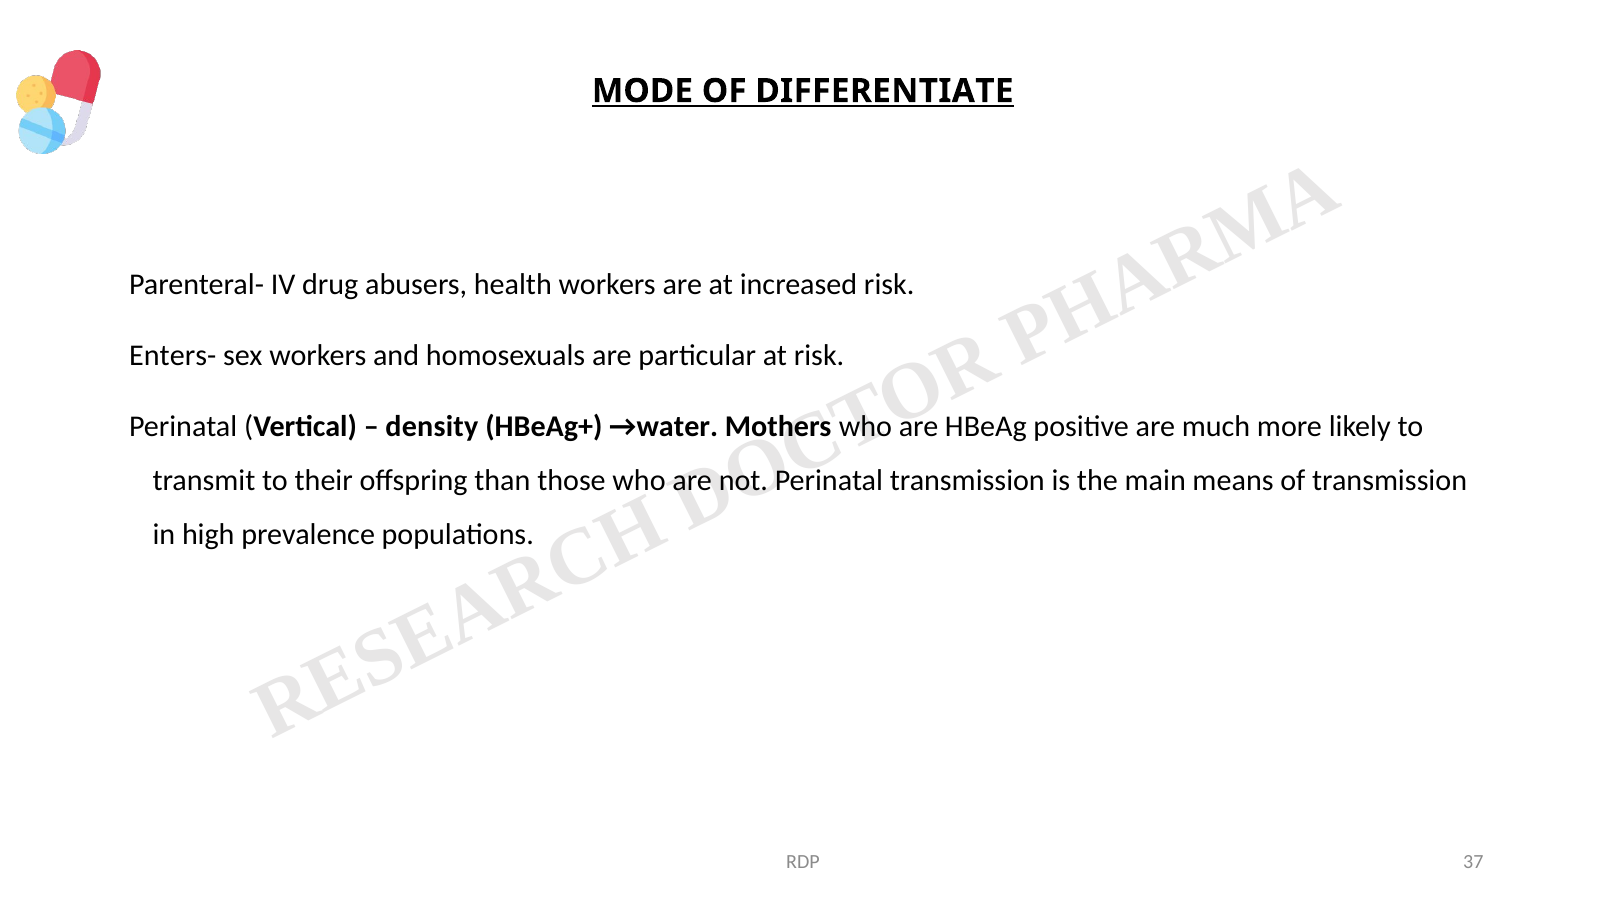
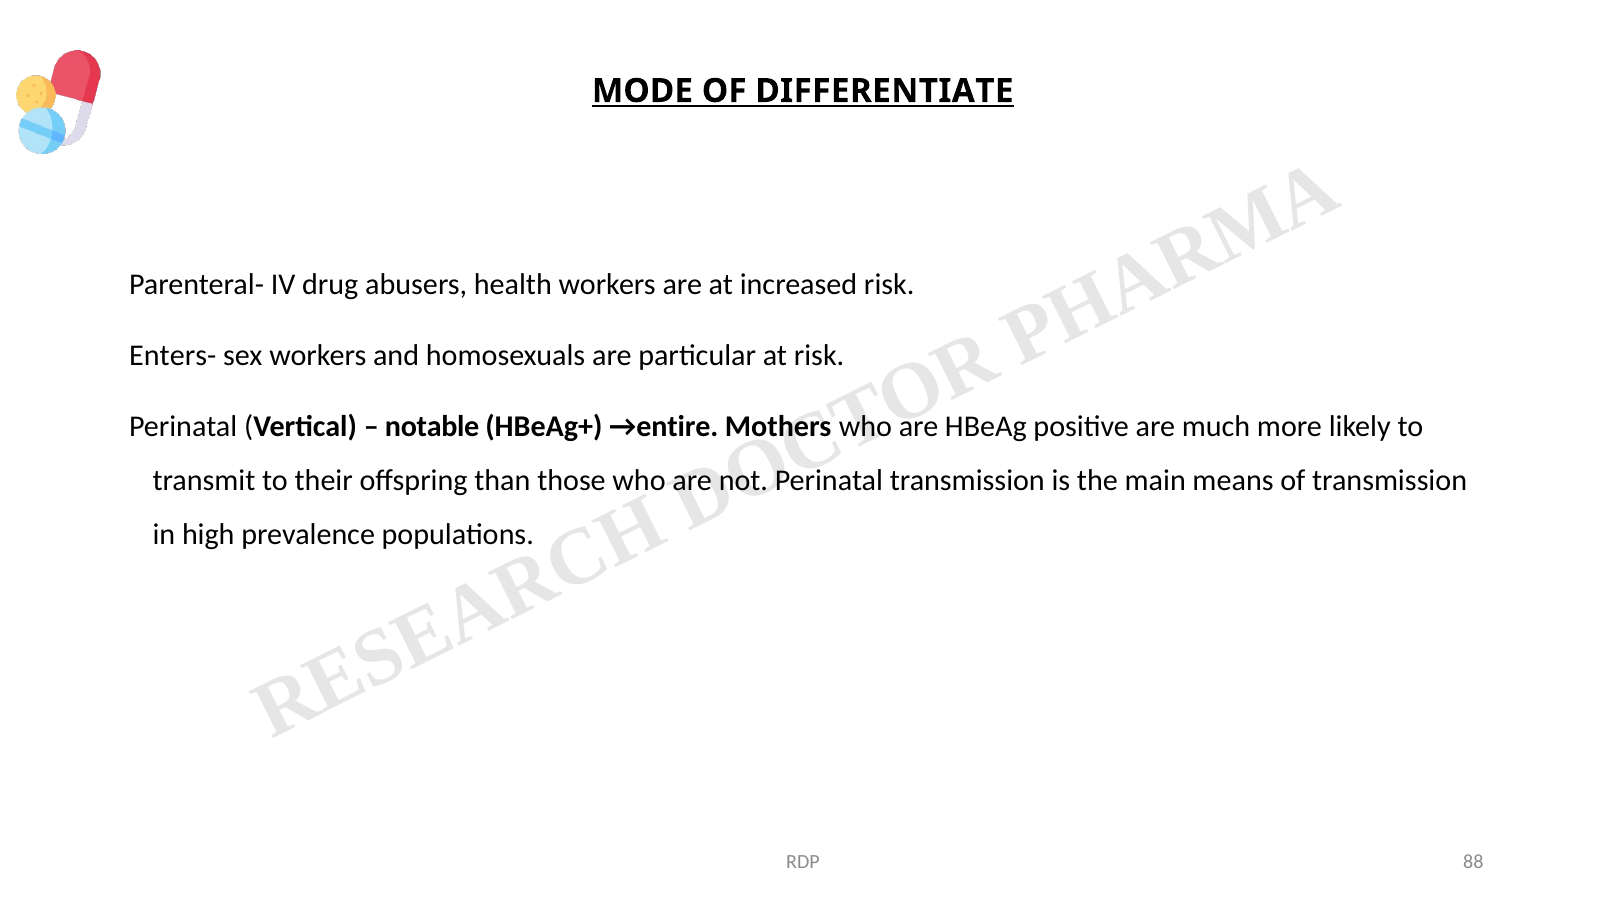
density: density -> notable
→water: →water -> →entire
37: 37 -> 88
